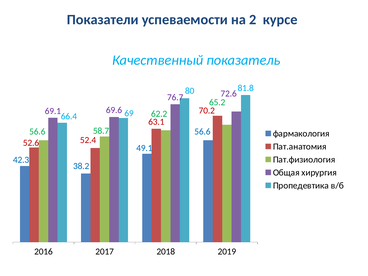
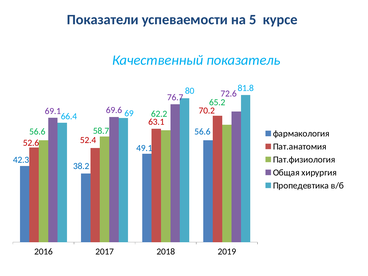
2: 2 -> 5
